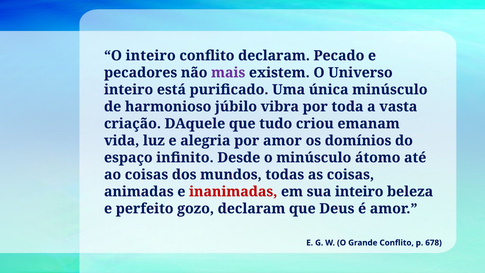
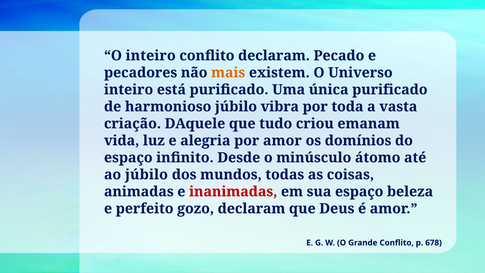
mais colour: purple -> orange
única minúsculo: minúsculo -> purificado
ao coisas: coisas -> júbilo
sua inteiro: inteiro -> espaço
